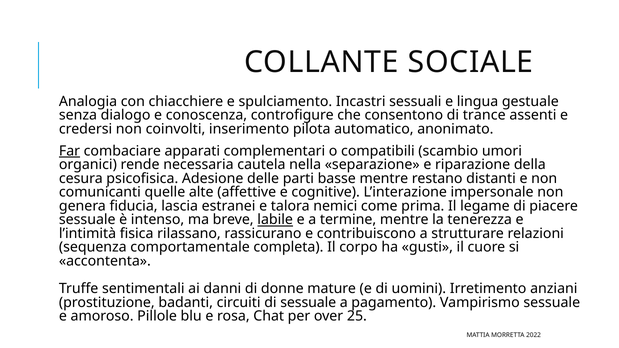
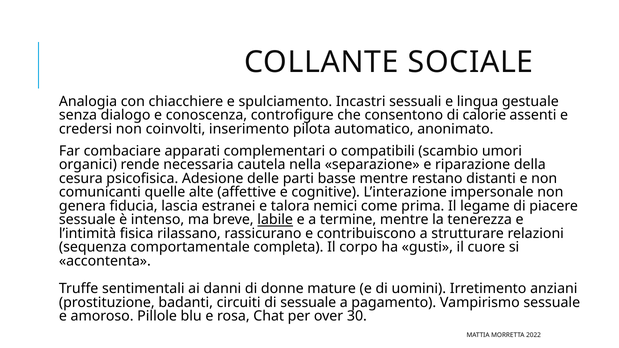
trance: trance -> calorie
Far underline: present -> none
25: 25 -> 30
